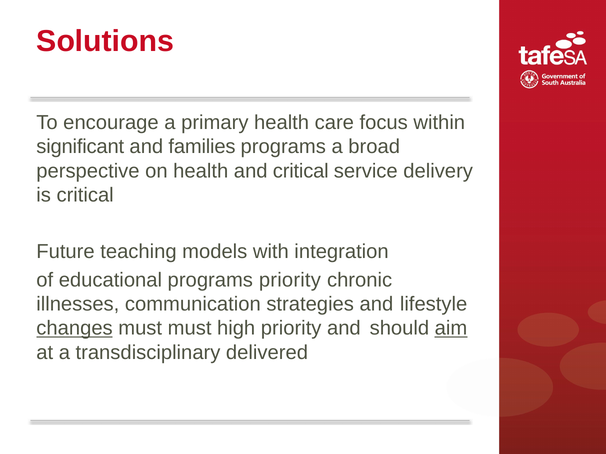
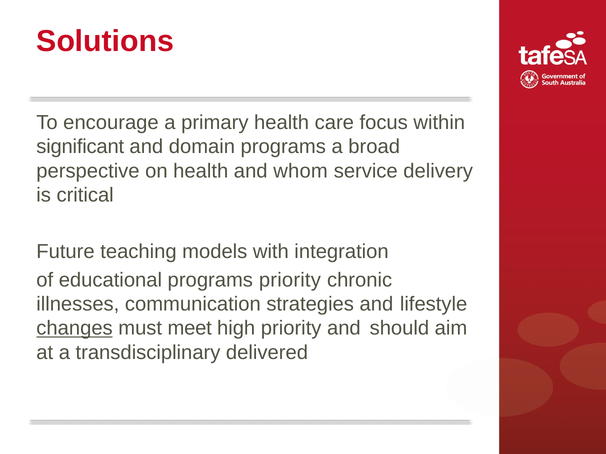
families: families -> domain
and critical: critical -> whom
must must: must -> meet
aim underline: present -> none
